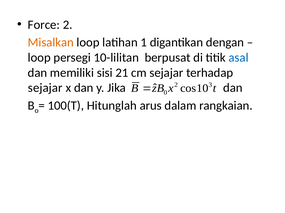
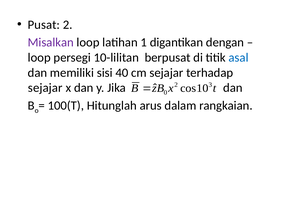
Force: Force -> Pusat
Misalkan colour: orange -> purple
21: 21 -> 40
